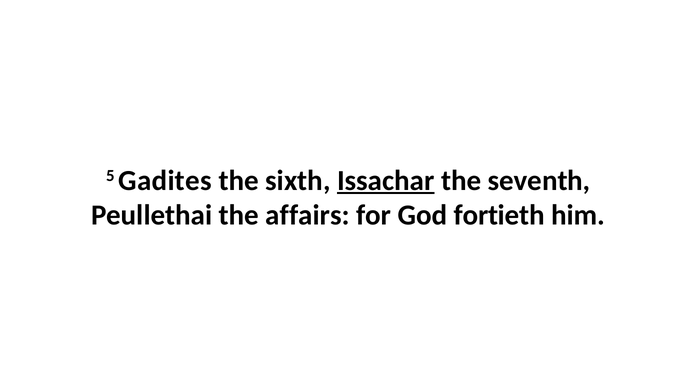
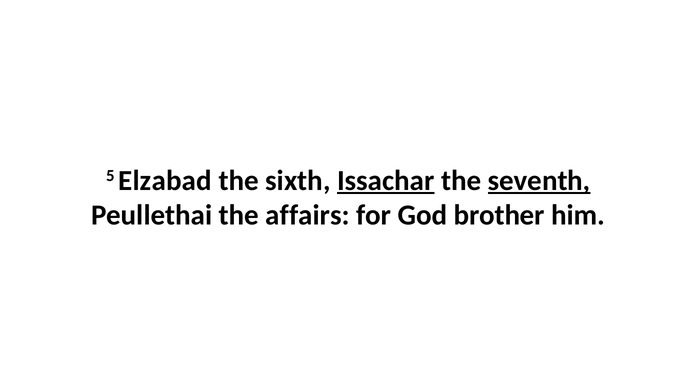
Gadites: Gadites -> Elzabad
seventh underline: none -> present
fortieth: fortieth -> brother
